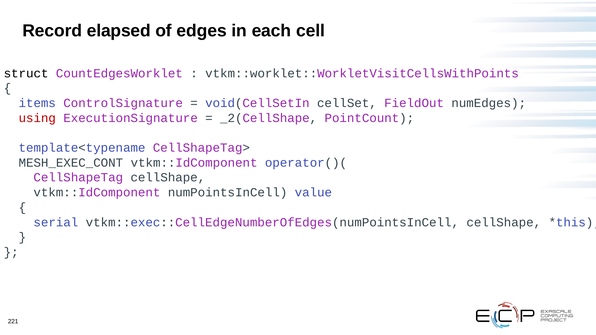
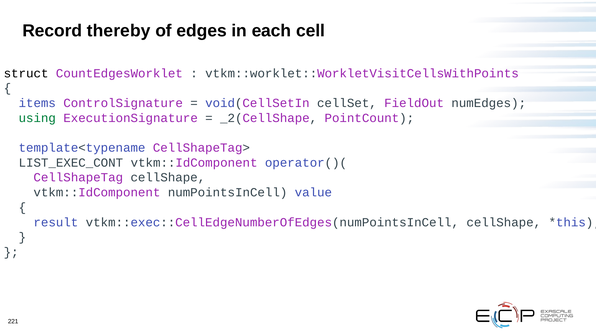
elapsed: elapsed -> thereby
using colour: red -> green
MESH_EXEC_CONT: MESH_EXEC_CONT -> LIST_EXEC_CONT
serial: serial -> result
